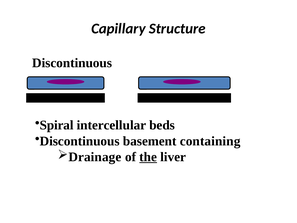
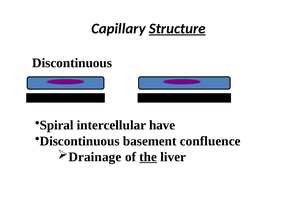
Structure underline: none -> present
beds: beds -> have
containing: containing -> confluence
